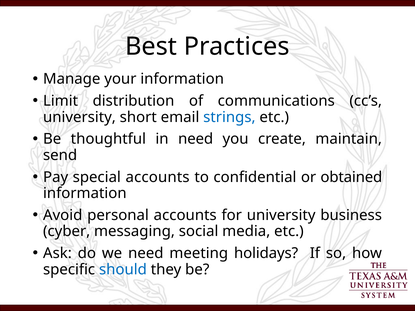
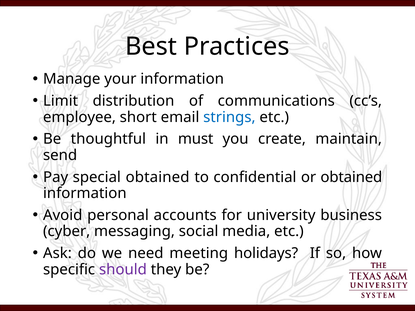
university at (79, 117): university -> employee
in need: need -> must
special accounts: accounts -> obtained
should colour: blue -> purple
